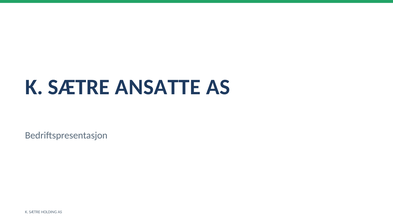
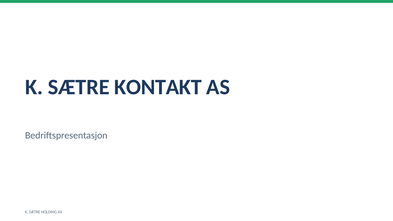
ANSATTE: ANSATTE -> KONTAKT
